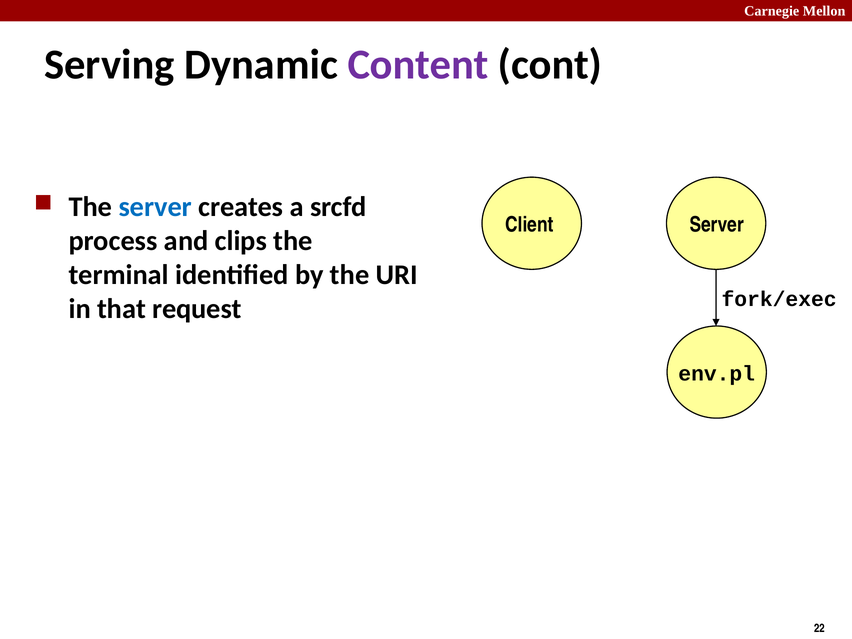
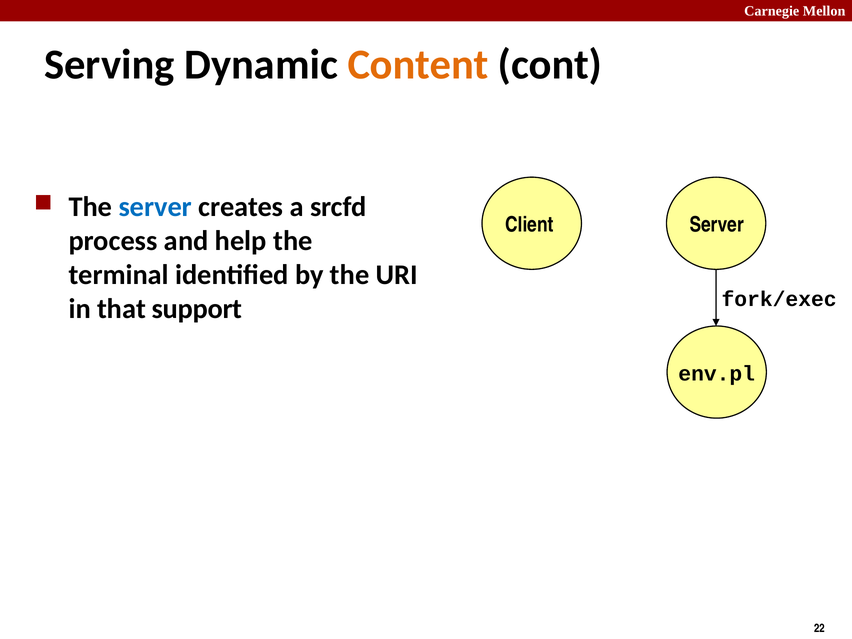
Content colour: purple -> orange
clips: clips -> help
request: request -> support
